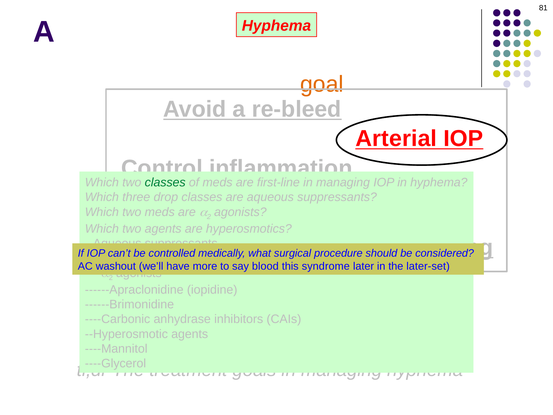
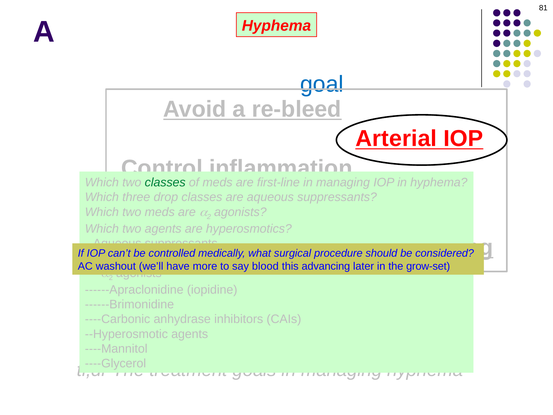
goal at (322, 84) colour: orange -> blue
syndrome: syndrome -> advancing
later-set: later-set -> grow-set
